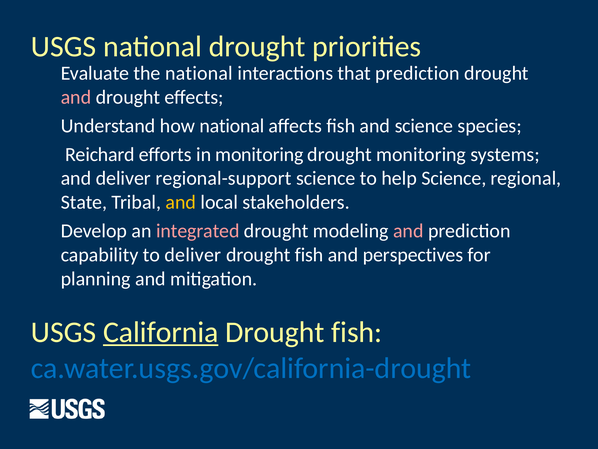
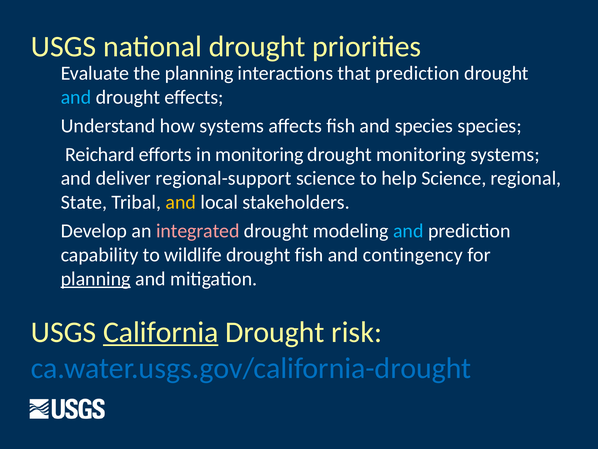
the national: national -> planning
and at (76, 97) colour: pink -> light blue
how national: national -> systems
and science: science -> species
and at (408, 231) colour: pink -> light blue
to deliver: deliver -> wildlife
perspectives: perspectives -> contingency
planning at (96, 279) underline: none -> present
fish at (357, 332): fish -> risk
